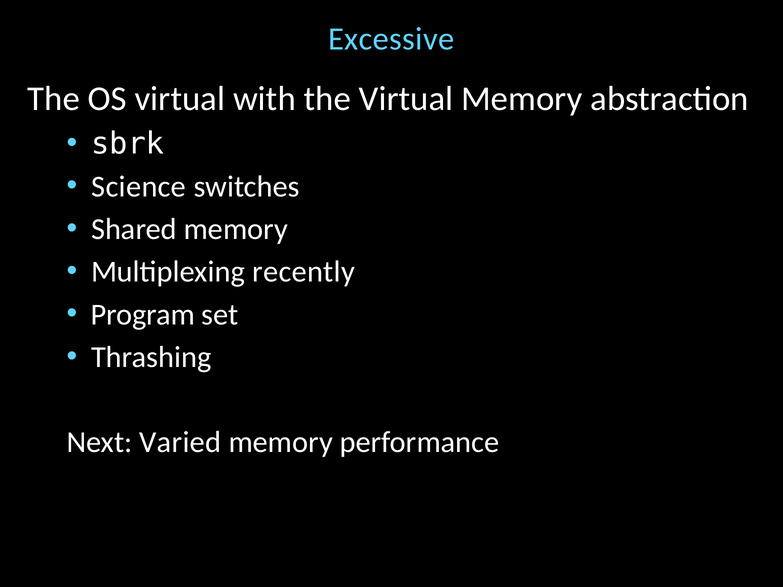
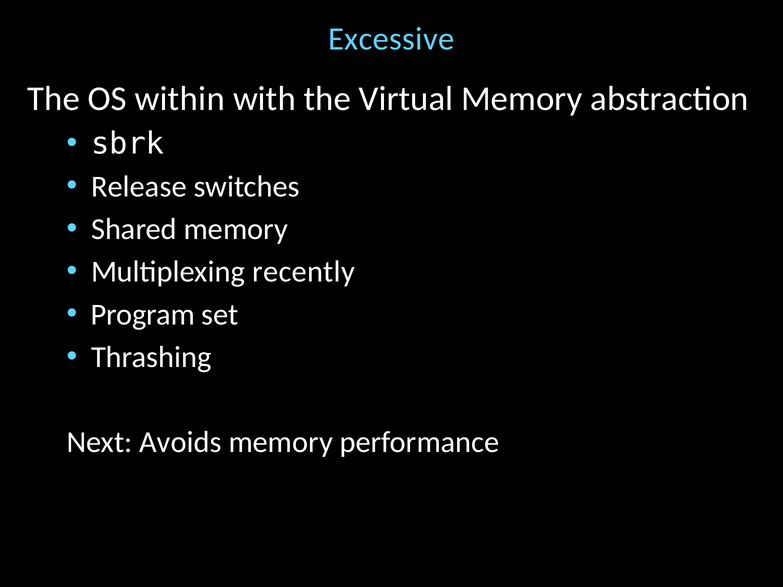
OS virtual: virtual -> within
Science: Science -> Release
Varied: Varied -> Avoids
